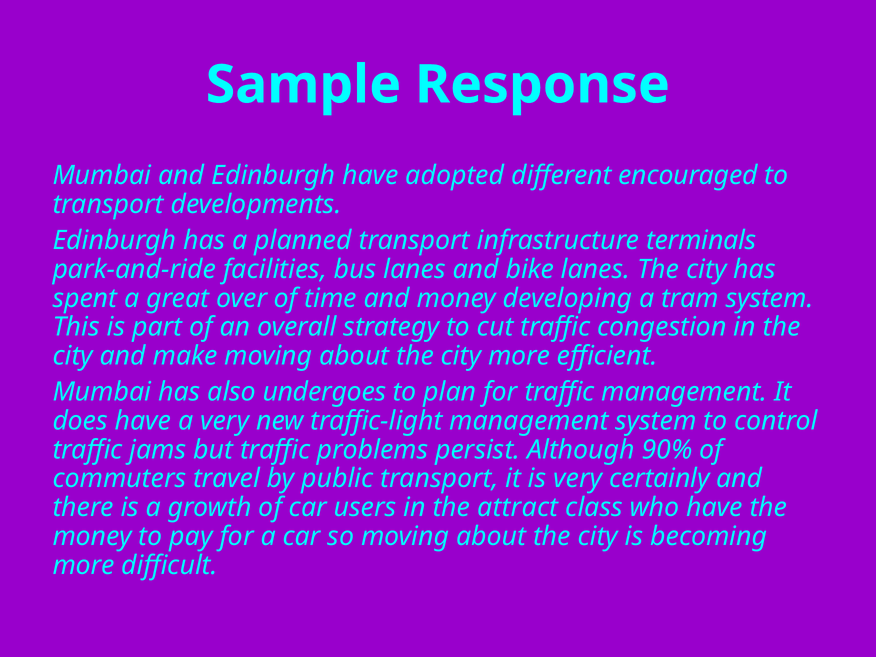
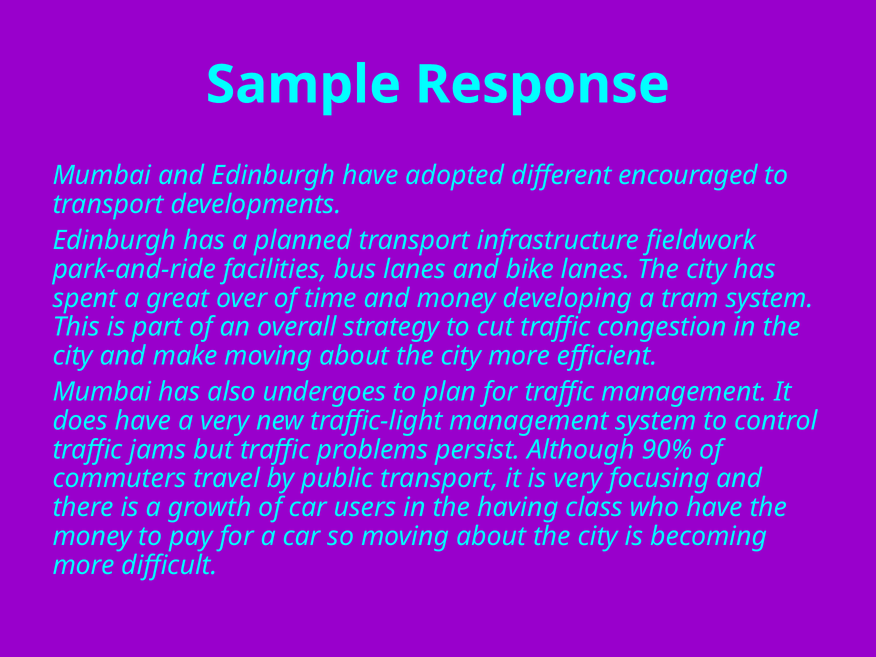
terminals: terminals -> fieldwork
certainly: certainly -> focusing
attract: attract -> having
